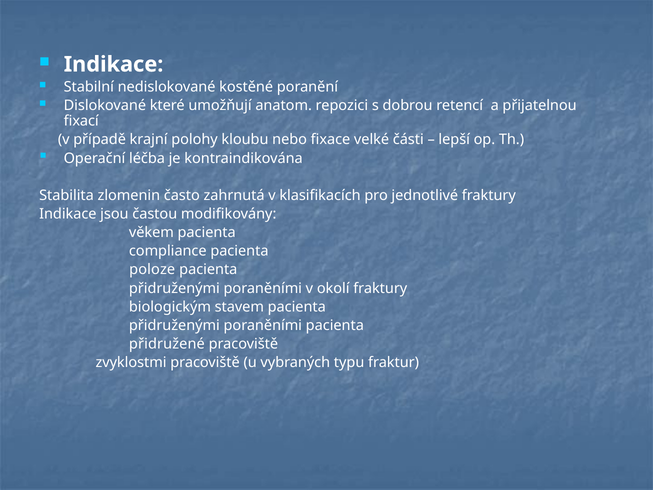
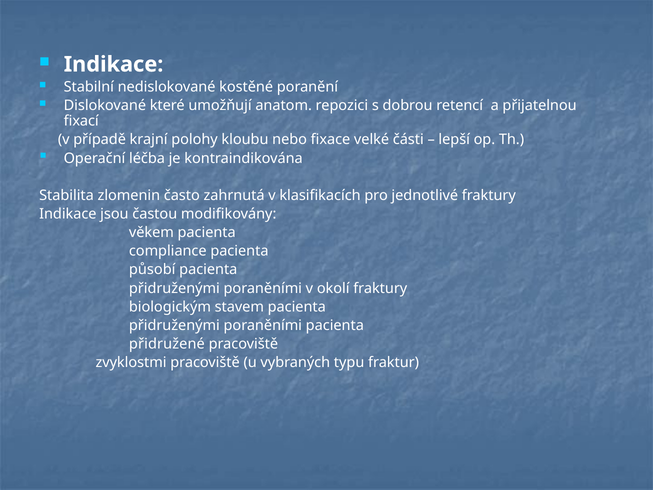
poloze: poloze -> působí
